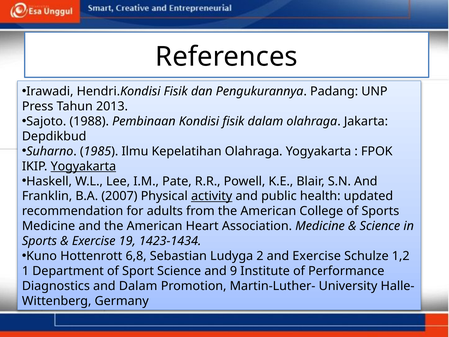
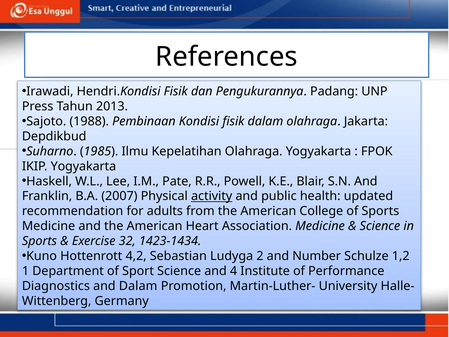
Yogyakarta at (83, 166) underline: present -> none
19: 19 -> 32
6,8: 6,8 -> 4,2
and Exercise: Exercise -> Number
9: 9 -> 4
